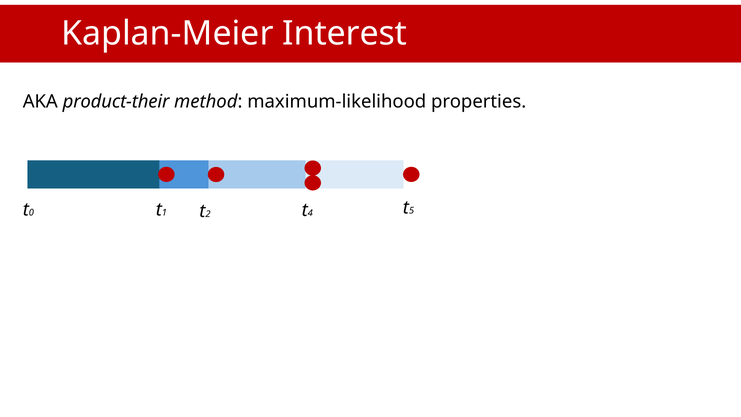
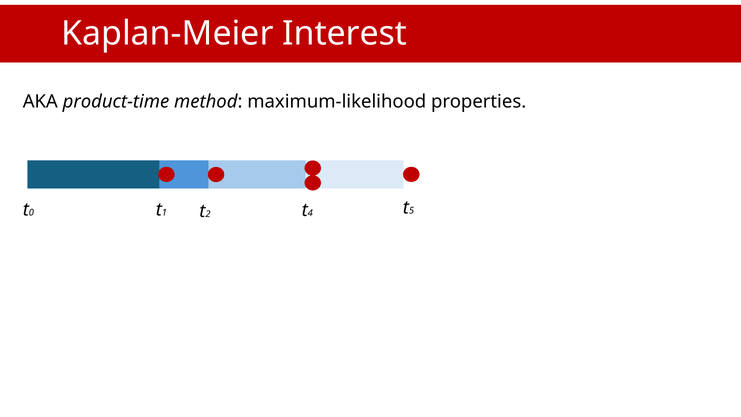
product-their: product-their -> product-time
